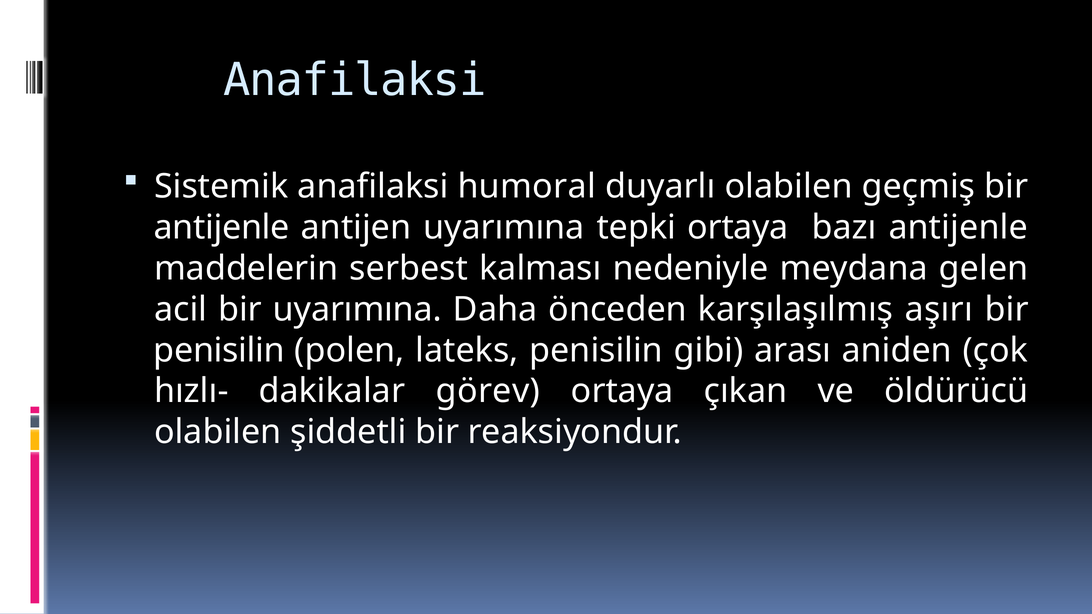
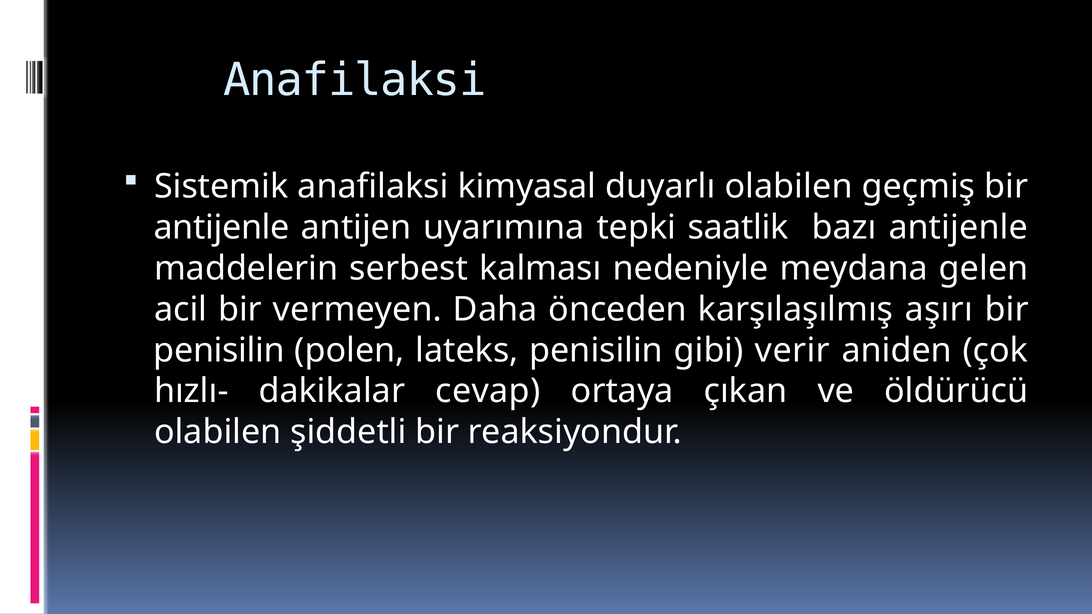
humoral: humoral -> kimyasal
tepki ortaya: ortaya -> saatlik
bir uyarımına: uyarımına -> vermeyen
arası: arası -> verir
görev: görev -> cevap
